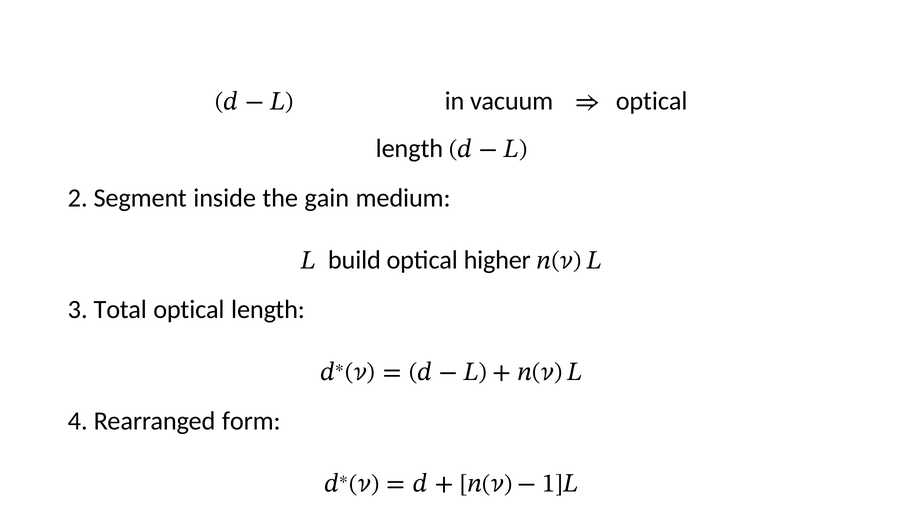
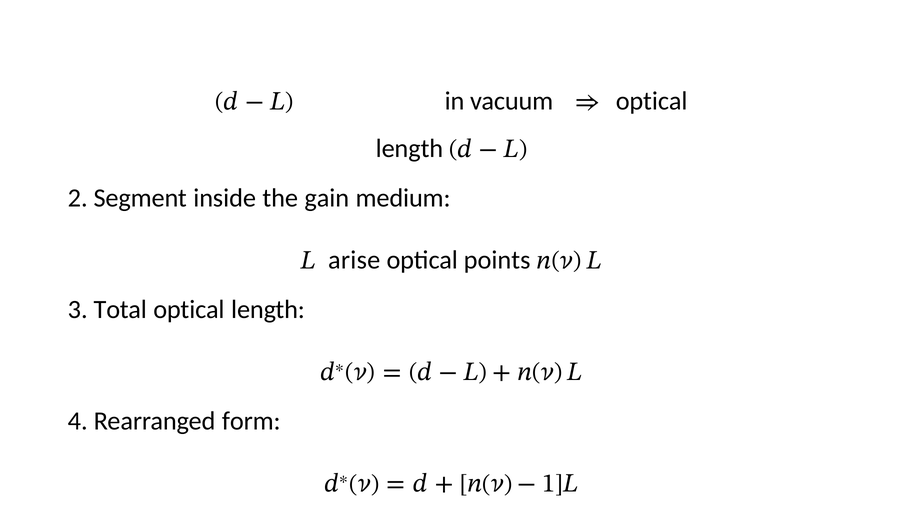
build: build -> arise
higher: higher -> points
